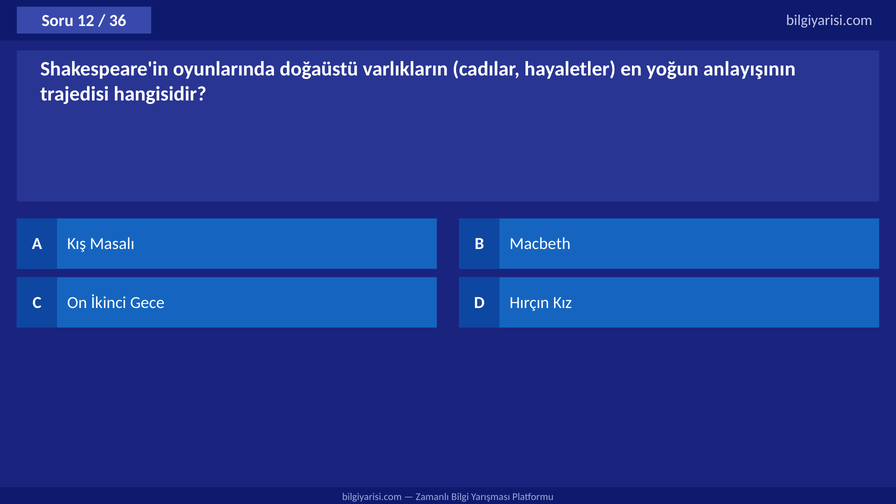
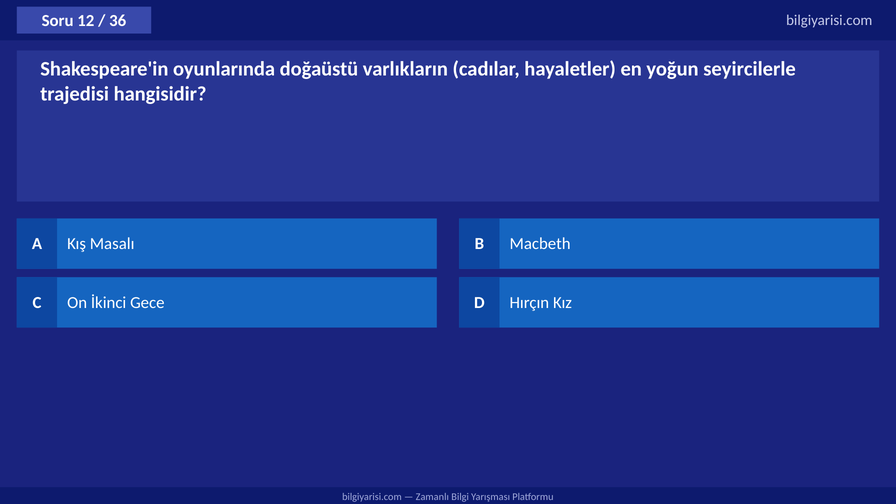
anlayışının: anlayışının -> seyircilerle
